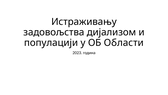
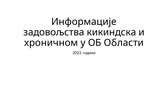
Истраживању: Истраживању -> Информације
дијализом: дијализом -> кикиндска
популацији: популацији -> хроничном
